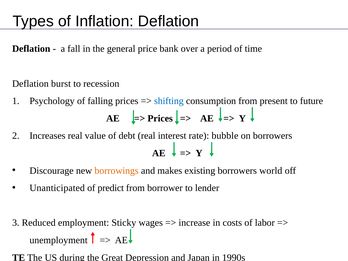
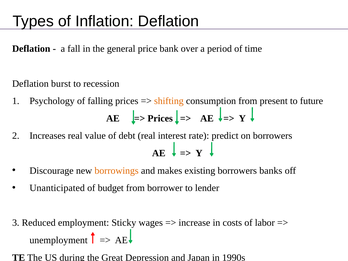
shifting colour: blue -> orange
bubble: bubble -> predict
world: world -> banks
predict: predict -> budget
